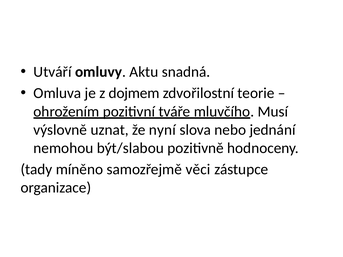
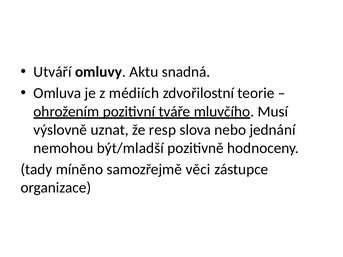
dojmem: dojmem -> médiích
nyní: nyní -> resp
být/slabou: být/slabou -> být/mladší
